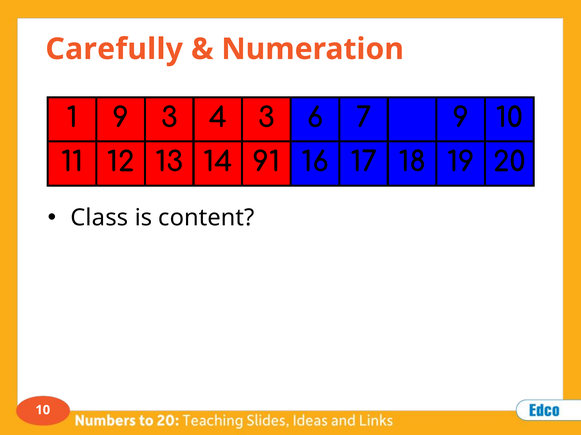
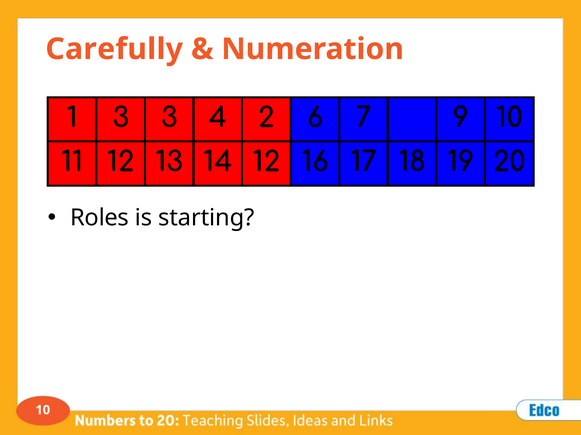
1 9: 9 -> 3
4 3: 3 -> 2
14 91: 91 -> 12
Class: Class -> Roles
content: content -> starting
